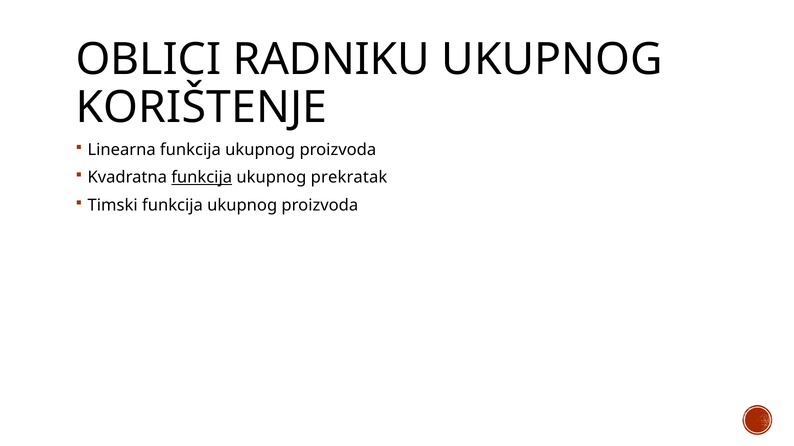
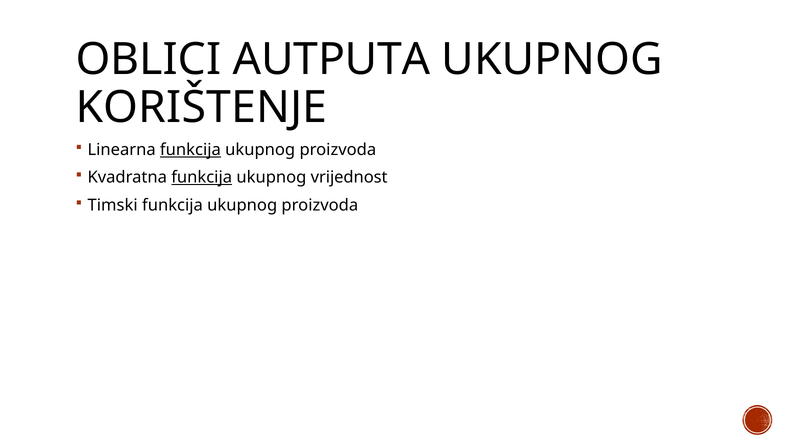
RADNIKU: RADNIKU -> AUTPUTA
funkcija at (190, 150) underline: none -> present
prekratak: prekratak -> vrijednost
